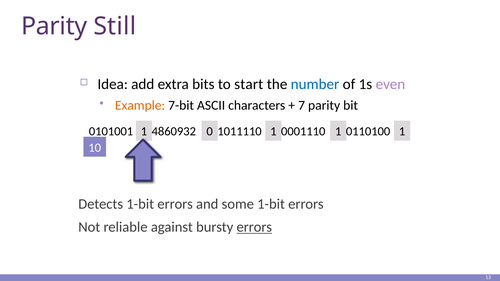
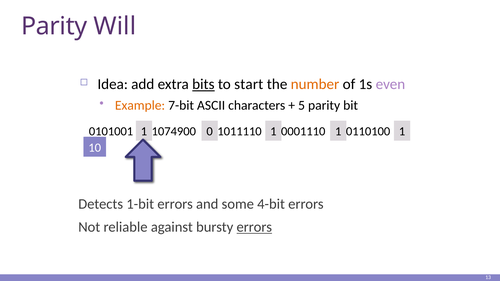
Still: Still -> Will
bits underline: none -> present
number colour: blue -> orange
7: 7 -> 5
4860932: 4860932 -> 1074900
some 1-bit: 1-bit -> 4-bit
